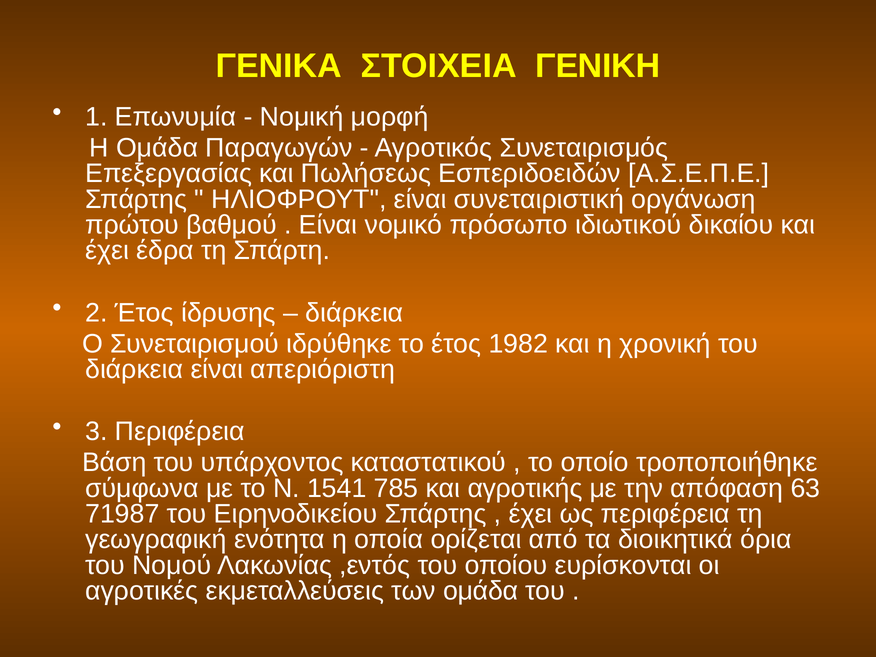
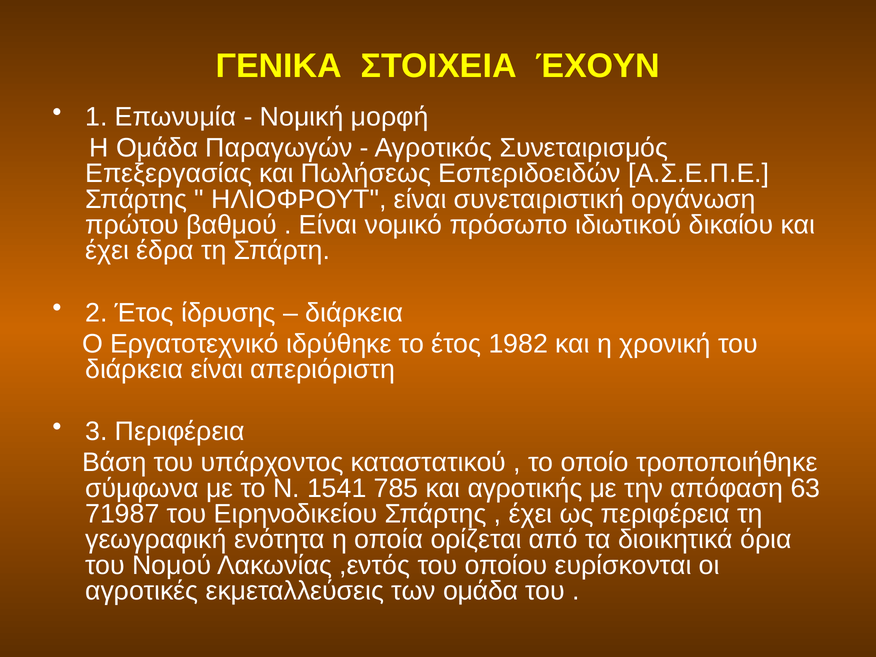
ΓΕΝΙΚΗ: ΓΕΝΙΚΗ -> ΈΧΟΥΝ
Συνεταιρισμού: Συνεταιρισμού -> Εργατοτεχνικό
